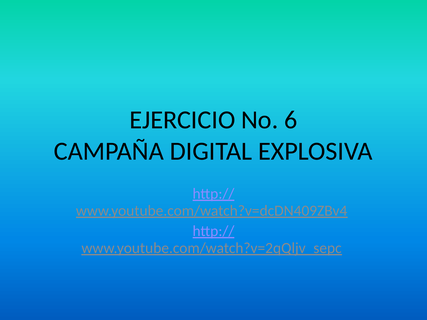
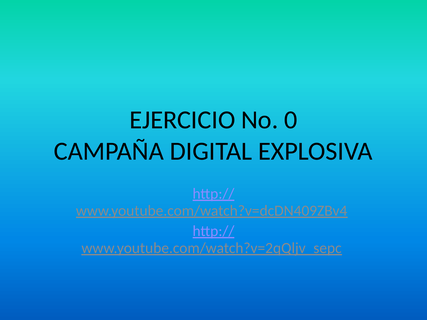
6: 6 -> 0
